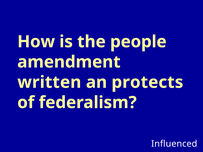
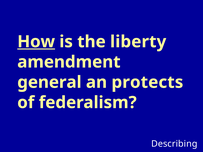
How underline: none -> present
people: people -> liberty
written: written -> general
Influenced: Influenced -> Describing
